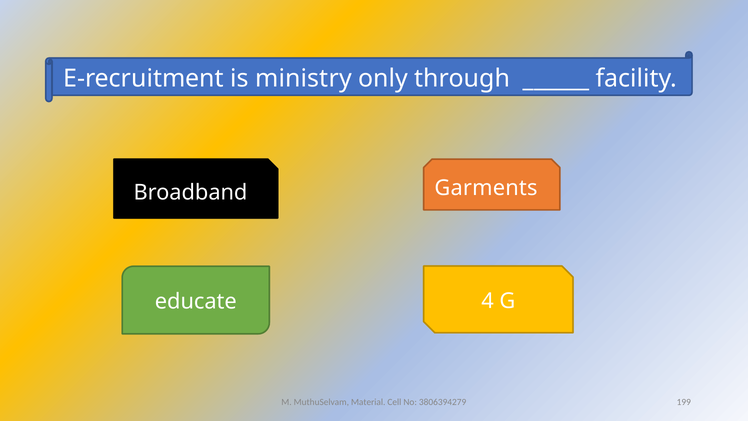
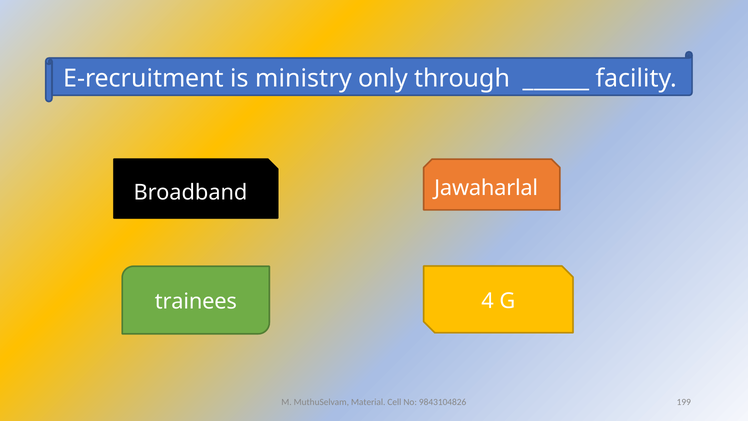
Garments: Garments -> Jawaharlal
educate: educate -> trainees
3806394279: 3806394279 -> 9843104826
